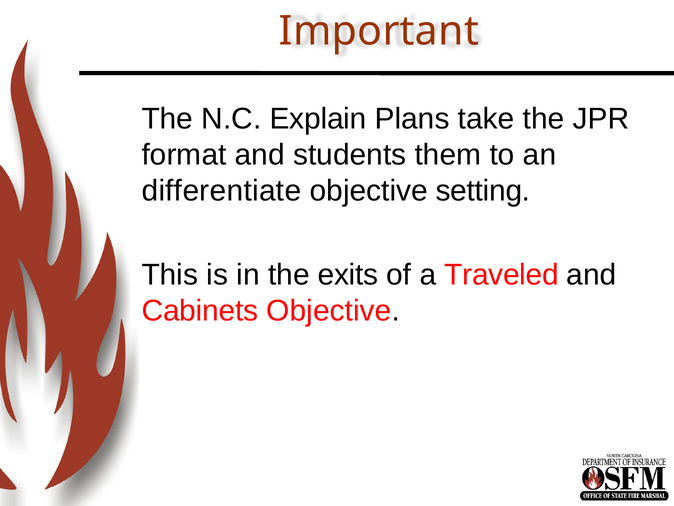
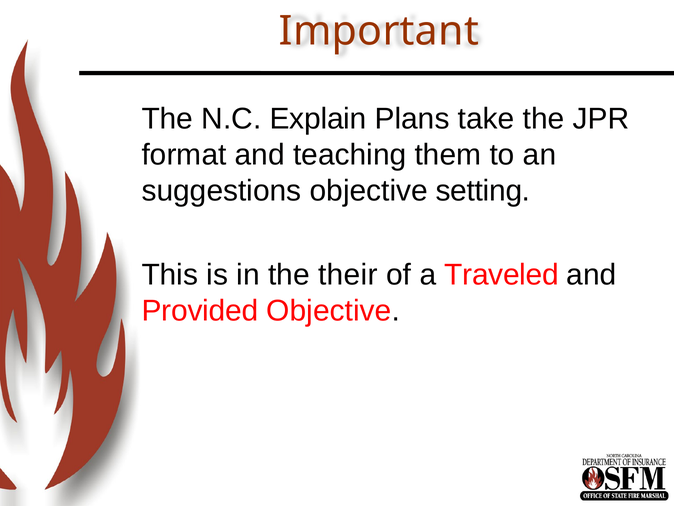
students: students -> teaching
differentiate: differentiate -> suggestions
exits: exits -> their
Cabinets: Cabinets -> Provided
